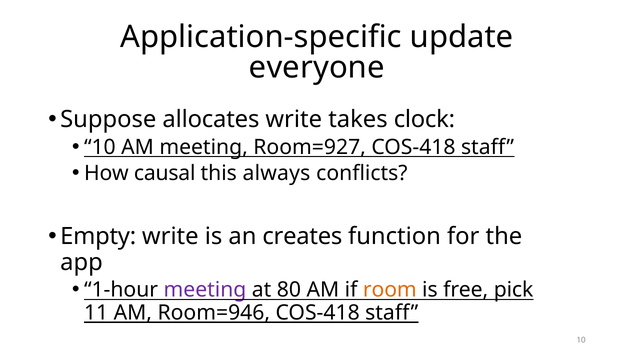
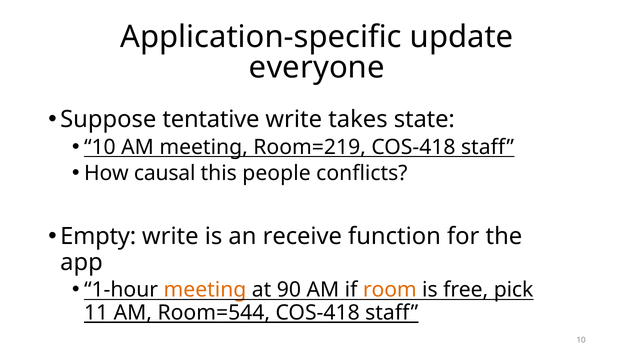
allocates: allocates -> tentative
clock: clock -> state
Room=927: Room=927 -> Room=219
always: always -> people
creates: creates -> receive
meeting at (205, 290) colour: purple -> orange
80: 80 -> 90
Room=946: Room=946 -> Room=544
